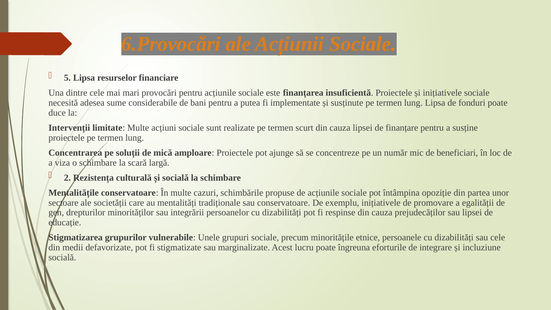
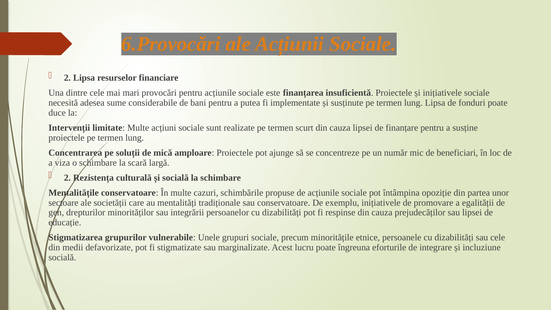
5 at (67, 78): 5 -> 2
